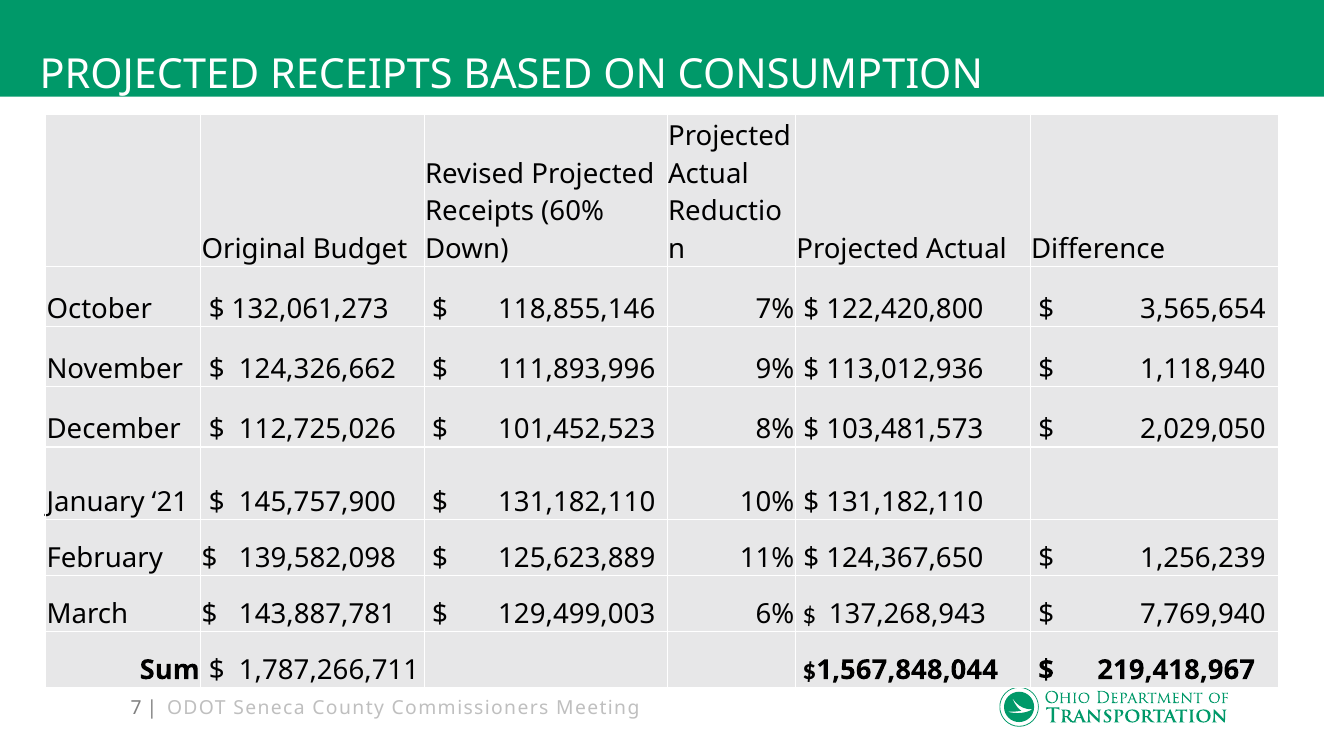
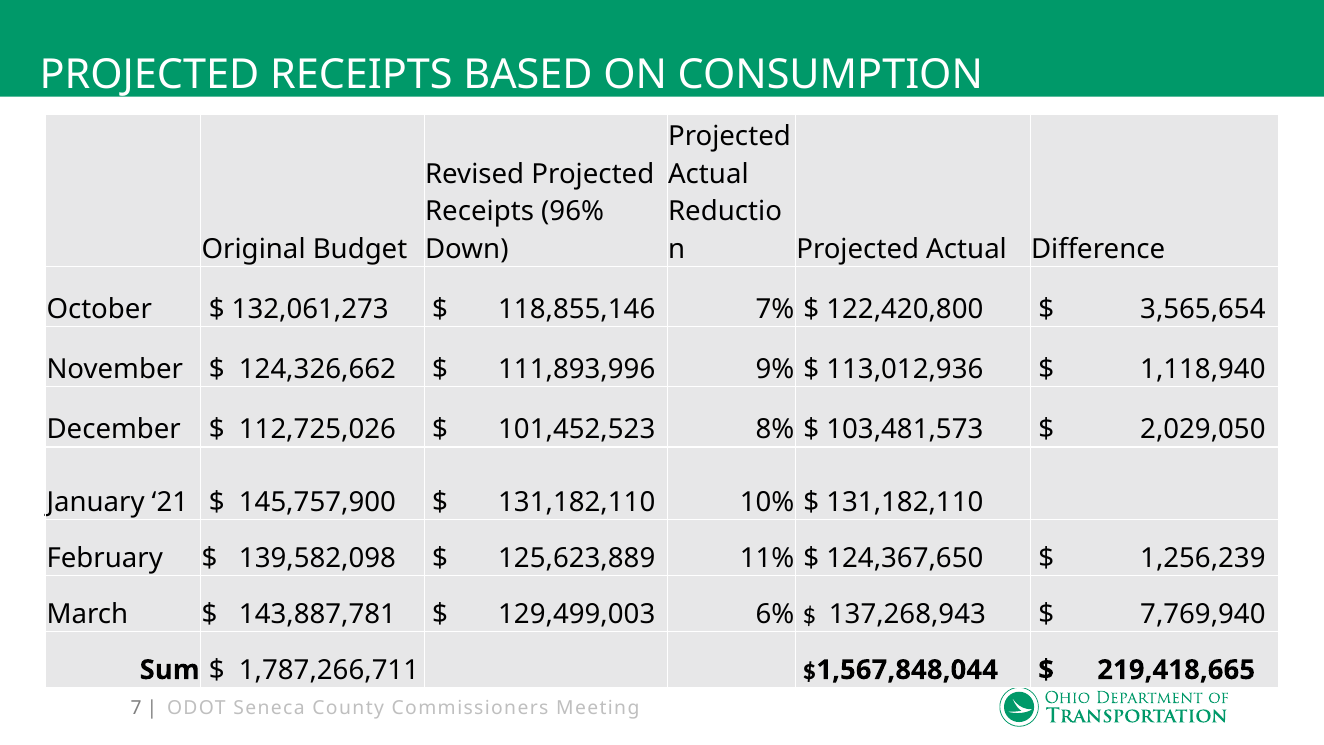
60%: 60% -> 96%
219,418,967: 219,418,967 -> 219,418,665
